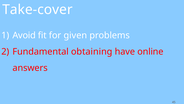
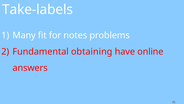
Take-cover: Take-cover -> Take-labels
Avoid: Avoid -> Many
given: given -> notes
